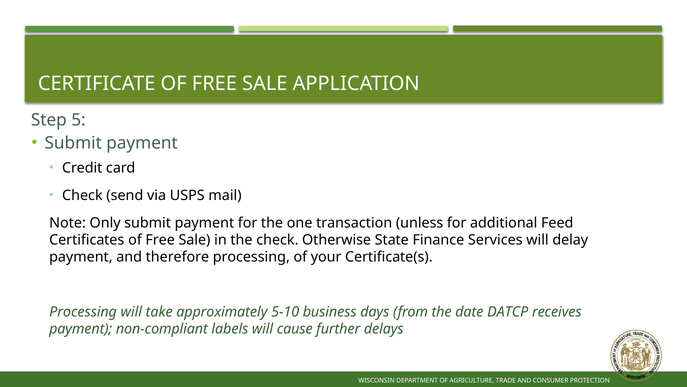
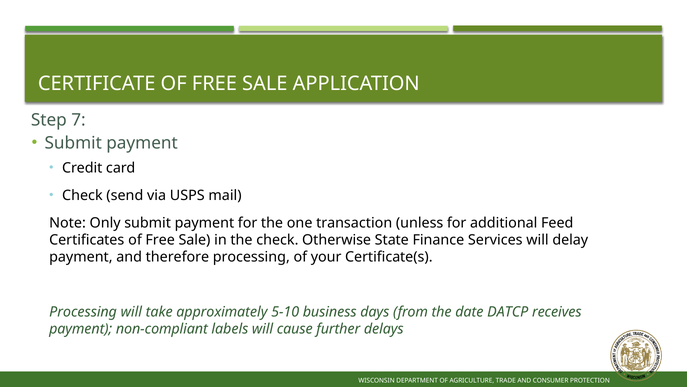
5: 5 -> 7
